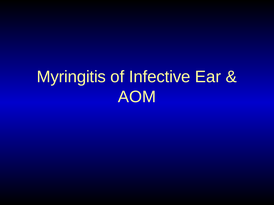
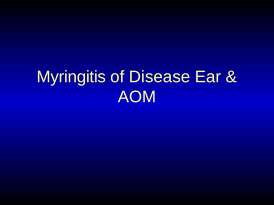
Infective: Infective -> Disease
